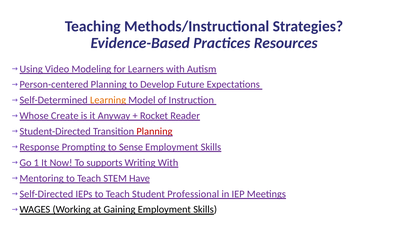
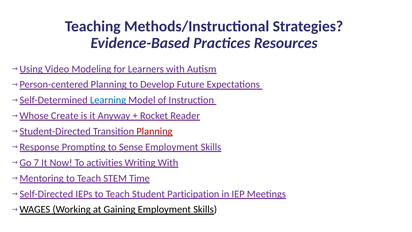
Learning colour: orange -> blue
1: 1 -> 7
supports: supports -> activities
Have: Have -> Time
Professional: Professional -> Participation
